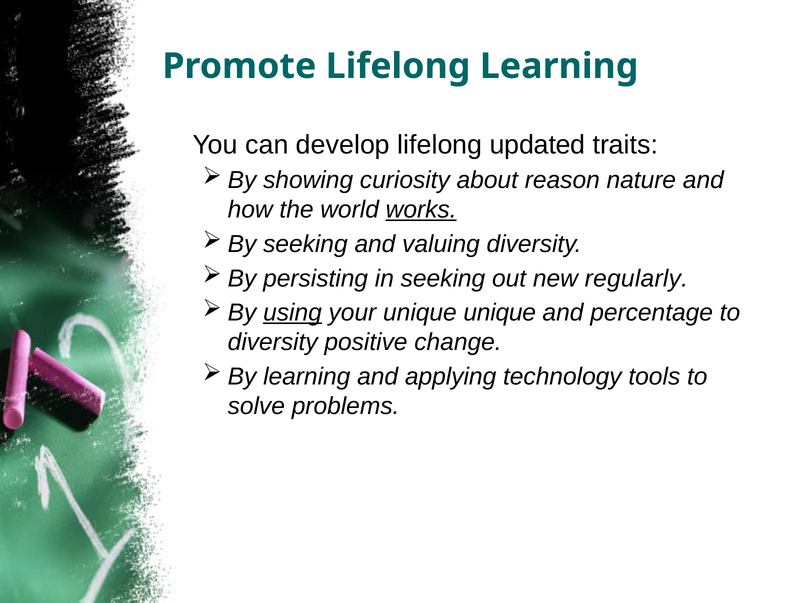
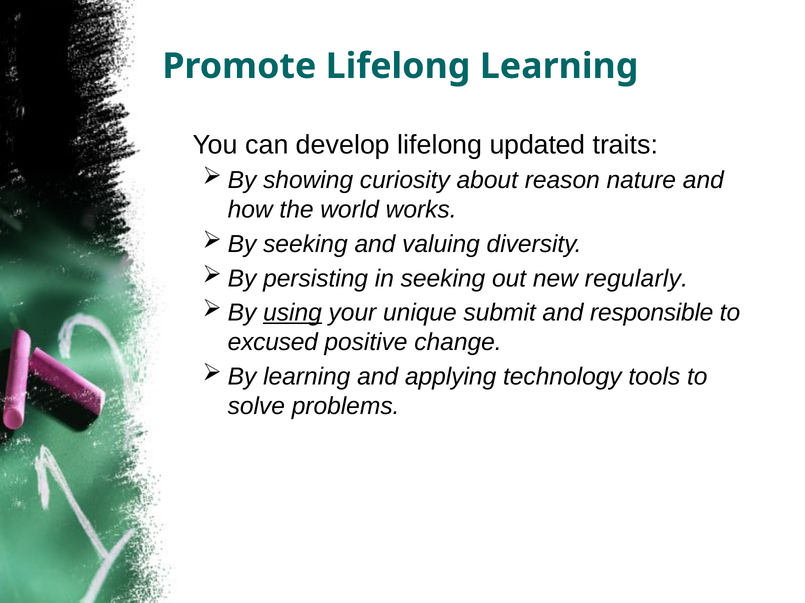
works underline: present -> none
unique unique: unique -> submit
percentage: percentage -> responsible
diversity at (273, 343): diversity -> excused
